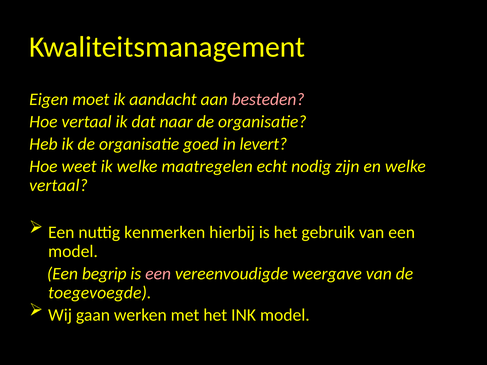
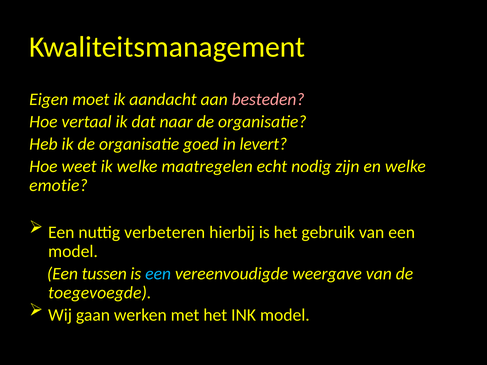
vertaal at (58, 186): vertaal -> emotie
kenmerken: kenmerken -> verbeteren
begrip: begrip -> tussen
een at (158, 274) colour: pink -> light blue
